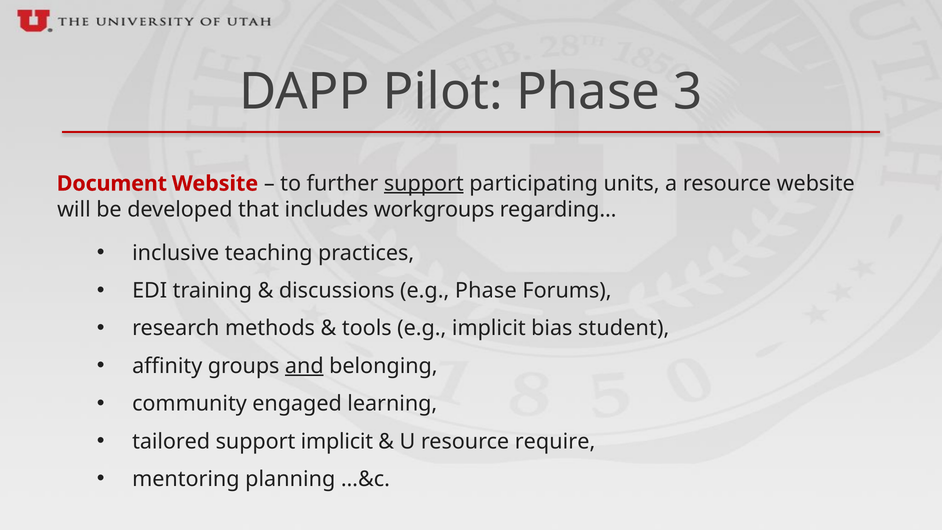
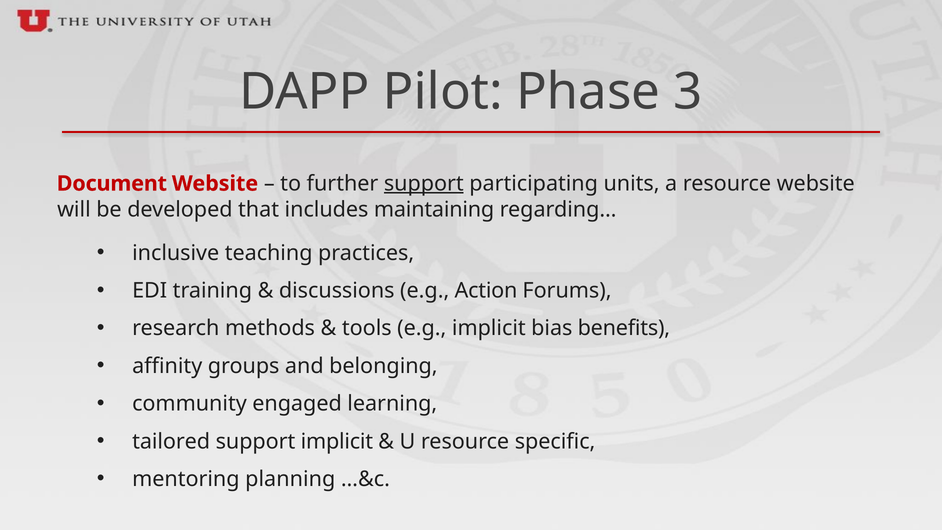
workgroups: workgroups -> maintaining
e.g Phase: Phase -> Action
student: student -> benefits
and underline: present -> none
require: require -> specific
